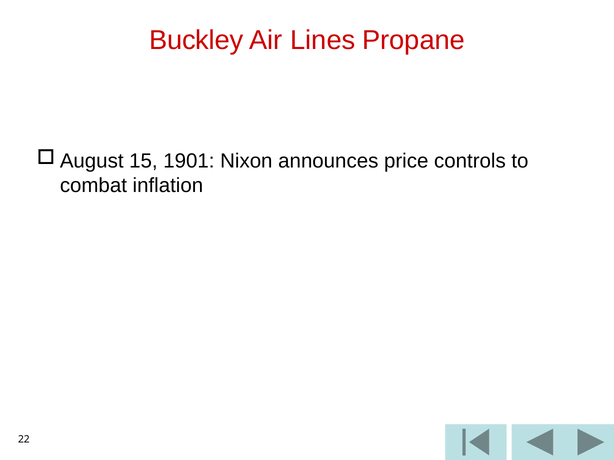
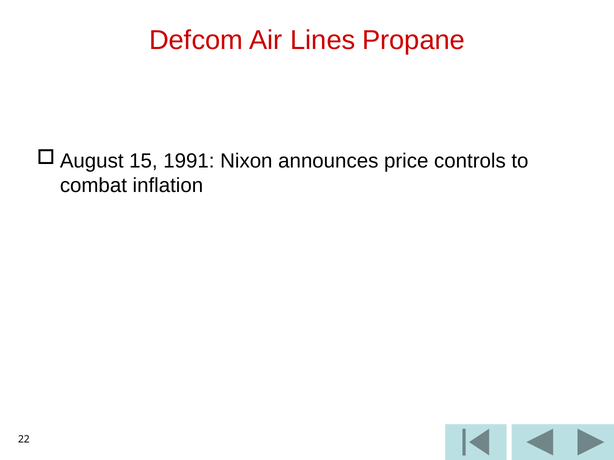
Buckley: Buckley -> Defcom
1901: 1901 -> 1991
